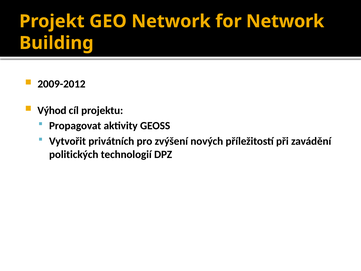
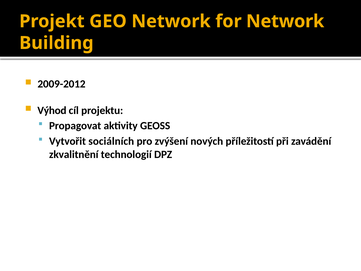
privátních: privátních -> sociálních
politických: politických -> zkvalitnění
